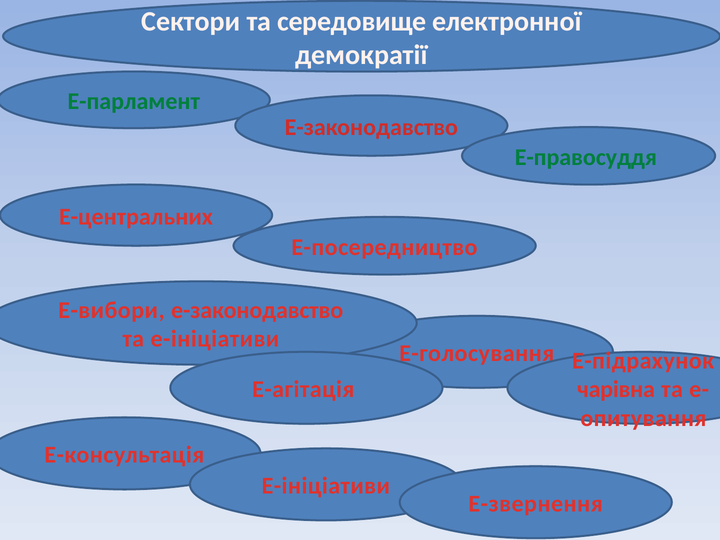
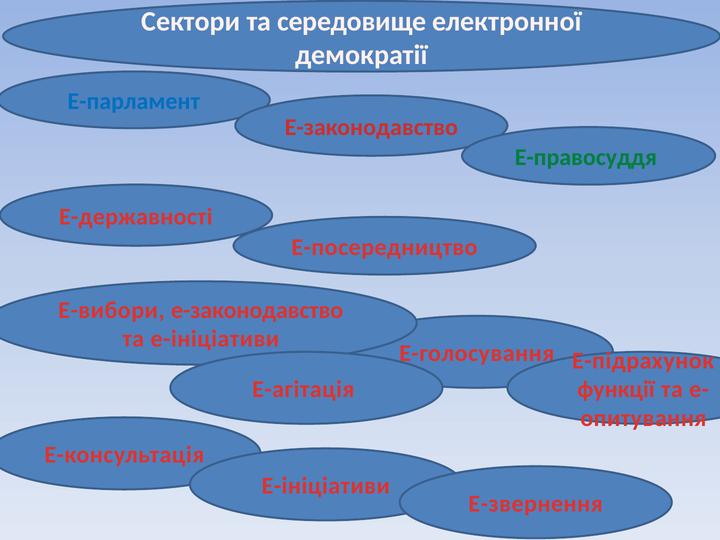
Е-парламент colour: green -> blue
Е-центральних: Е-центральних -> Е-державності
чарівна: чарівна -> функції
